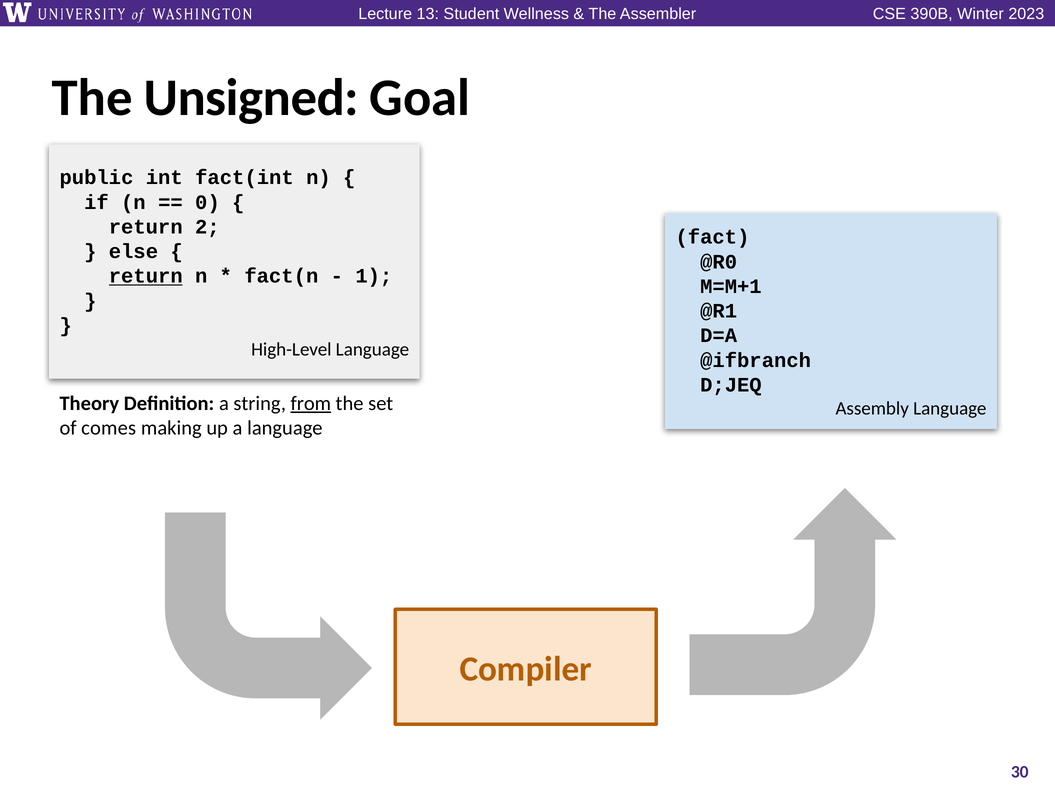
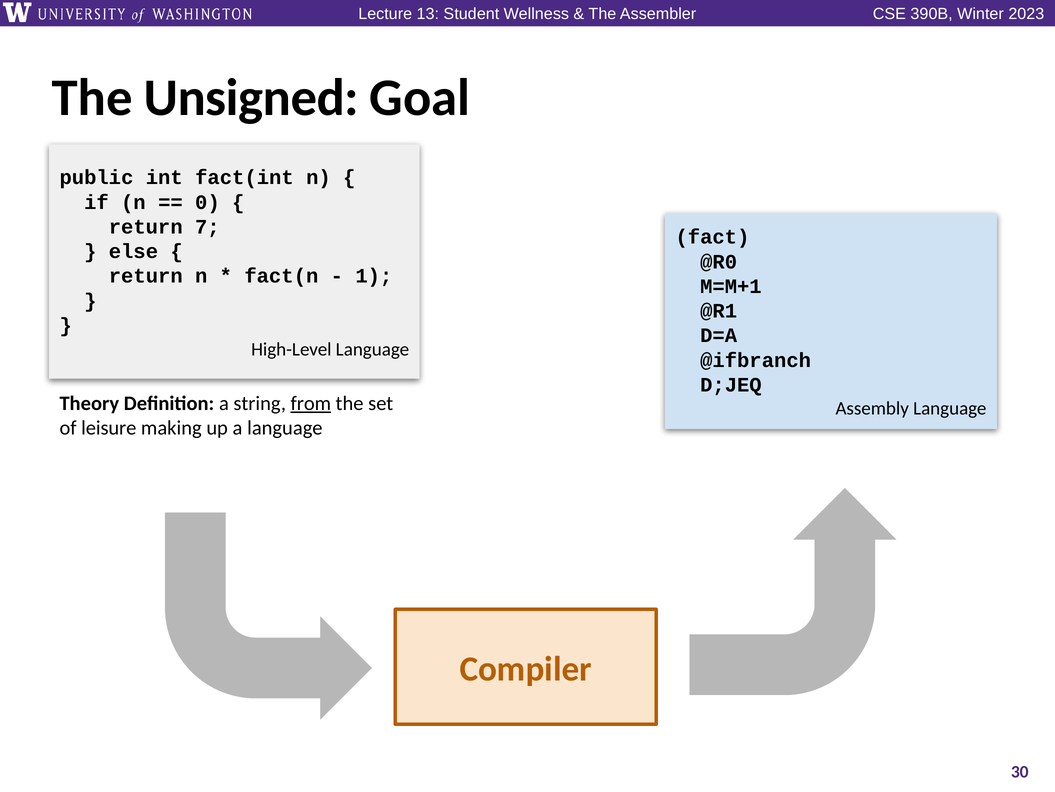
2: 2 -> 7
return at (146, 276) underline: present -> none
comes: comes -> leisure
